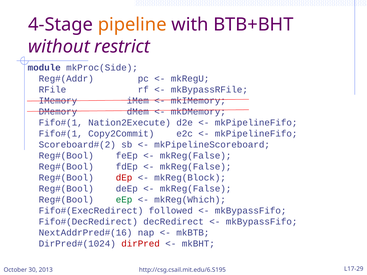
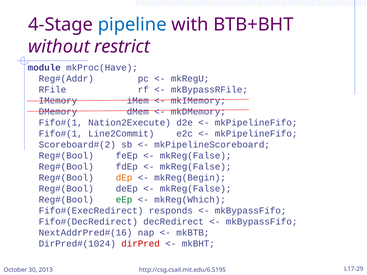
pipeline colour: orange -> blue
mkProc(Side: mkProc(Side -> mkProc(Have
Copy2Commit: Copy2Commit -> Line2Commit
dEp colour: red -> orange
mkReg(Block: mkReg(Block -> mkReg(Begin
followed: followed -> responds
